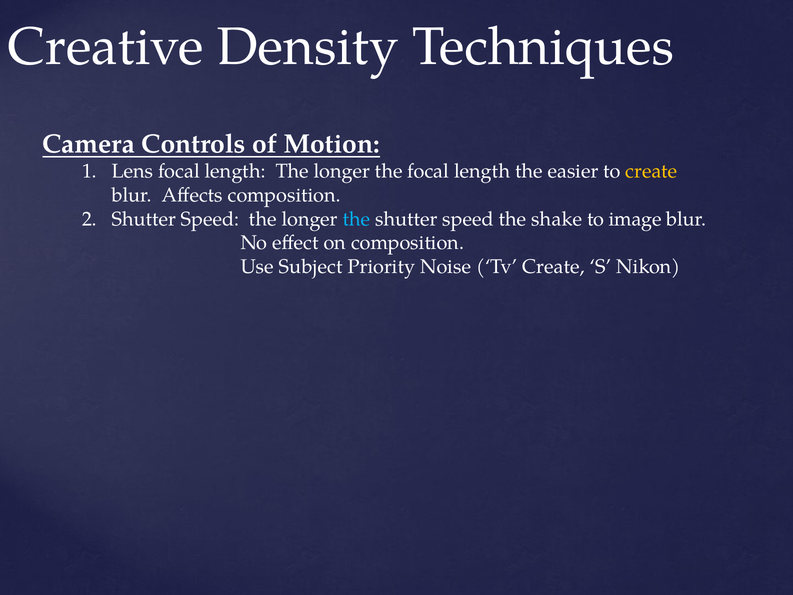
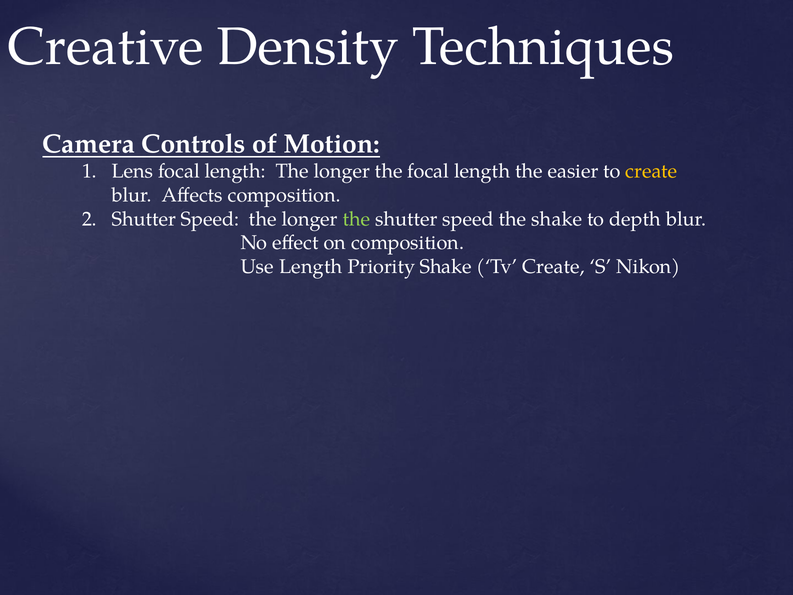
the at (357, 219) colour: light blue -> light green
image: image -> depth
Use Subject: Subject -> Length
Priority Noise: Noise -> Shake
